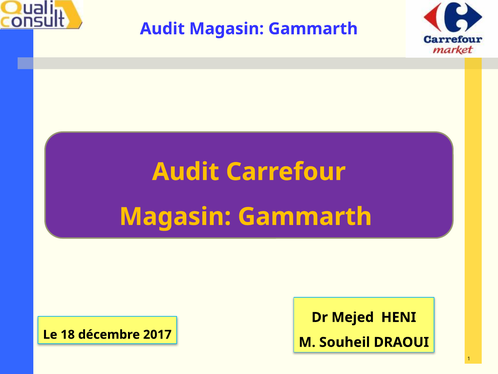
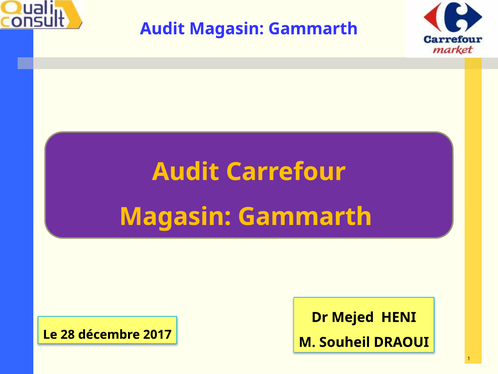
18: 18 -> 28
